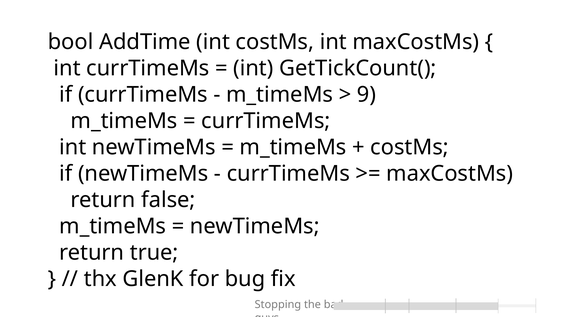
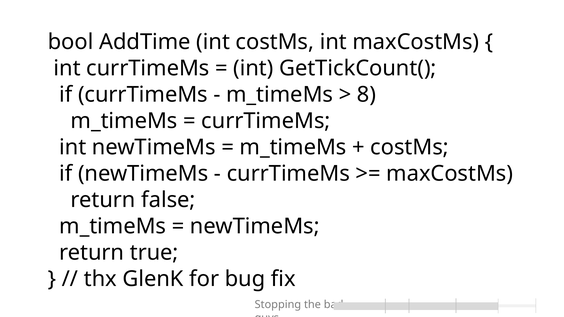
9: 9 -> 8
